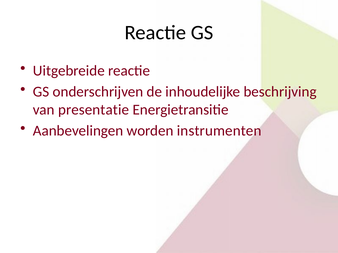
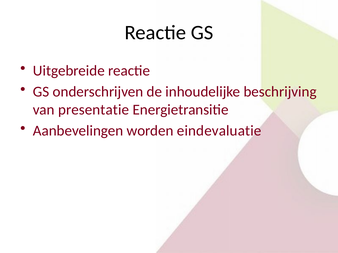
instrumenten: instrumenten -> eindevaluatie
